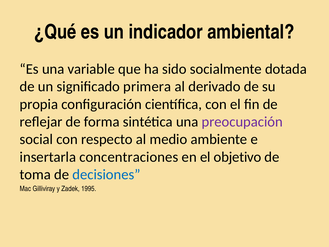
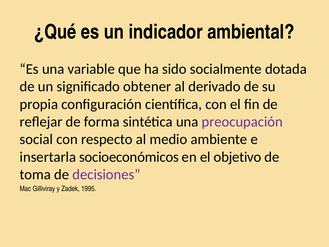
primera: primera -> obtener
concentraciones: concentraciones -> socioeconómicos
decisiones colour: blue -> purple
